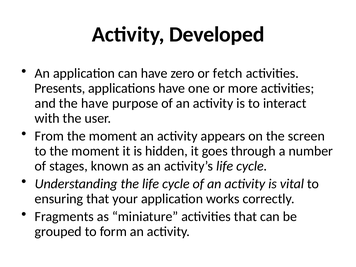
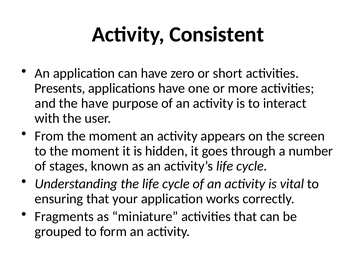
Developed: Developed -> Consistent
fetch: fetch -> short
